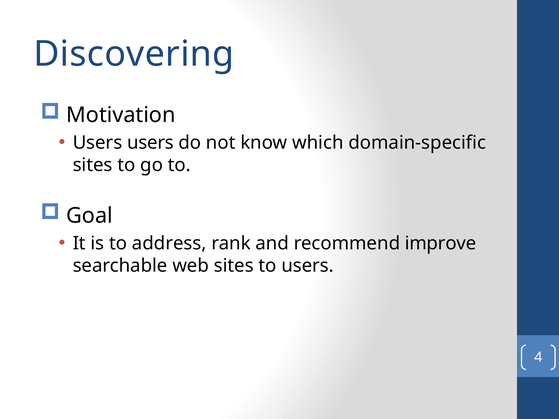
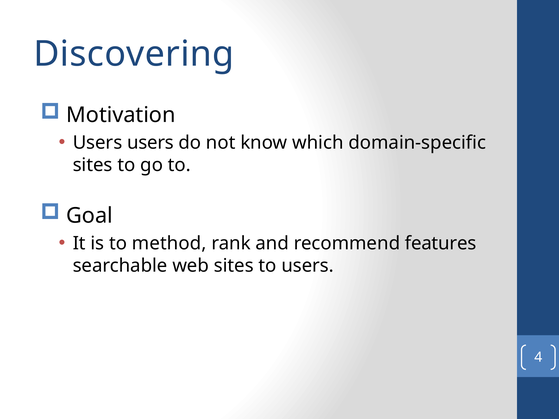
address: address -> method
improve: improve -> features
